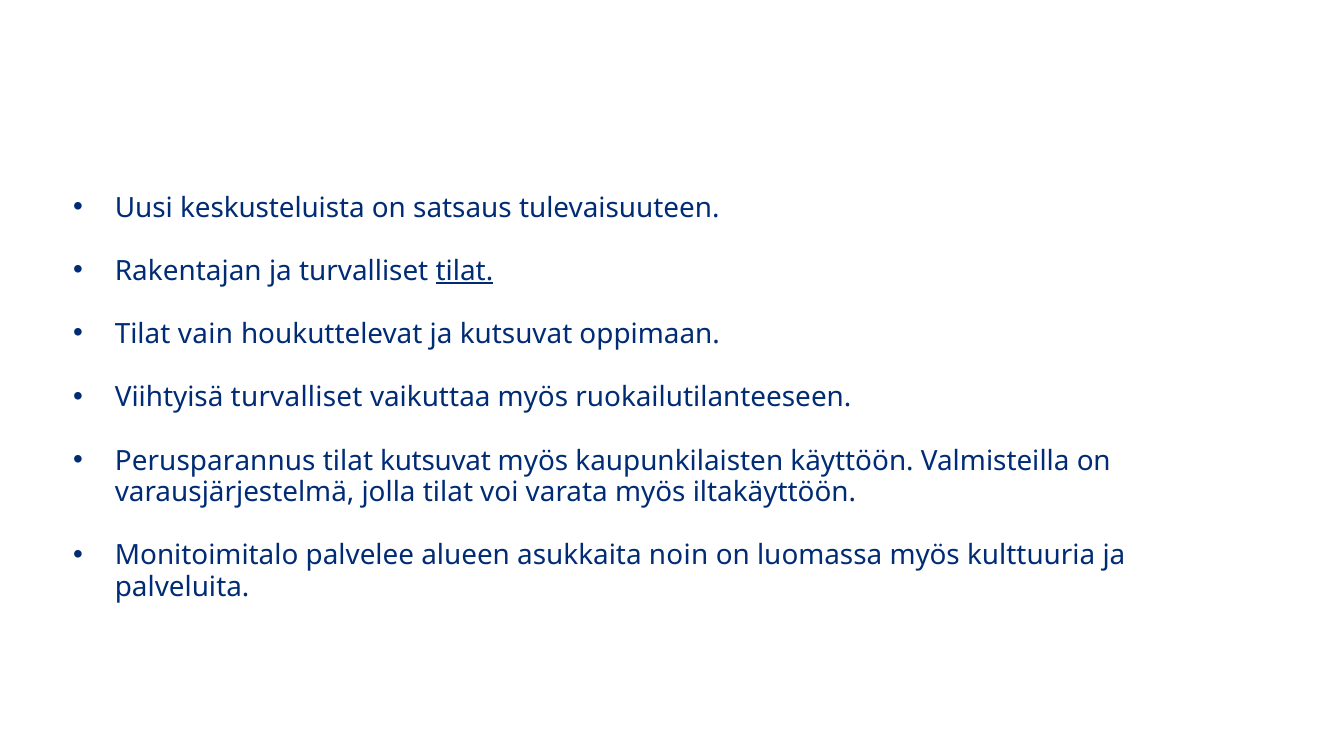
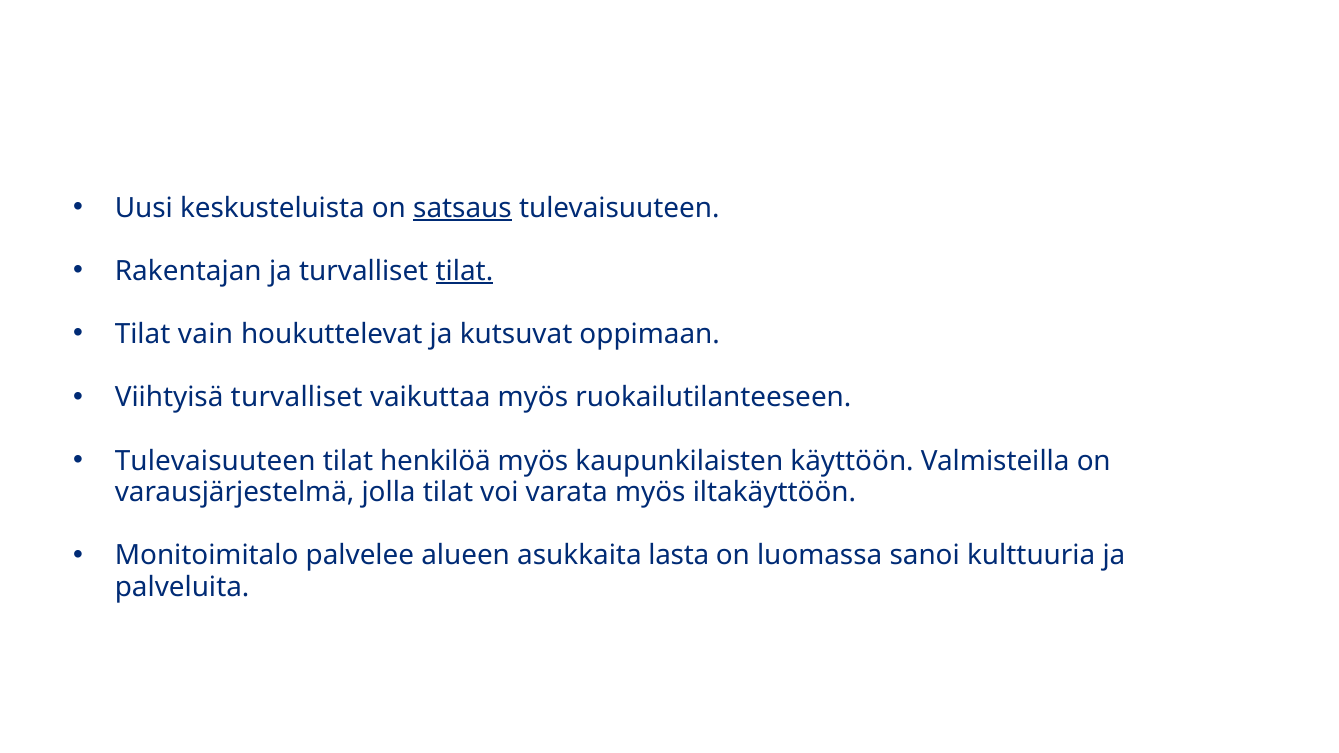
satsaus underline: none -> present
Perusparannus at (215, 461): Perusparannus -> Tulevaisuuteen
tilat kutsuvat: kutsuvat -> henkilöä
noin: noin -> lasta
luomassa myös: myös -> sanoi
